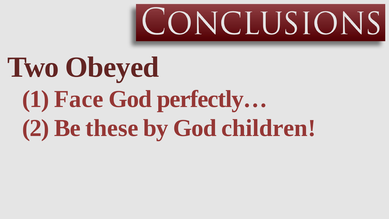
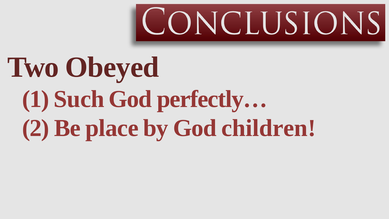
Face: Face -> Such
these: these -> place
